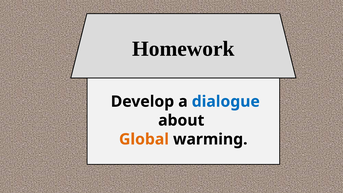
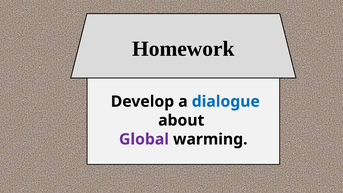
Global colour: orange -> purple
